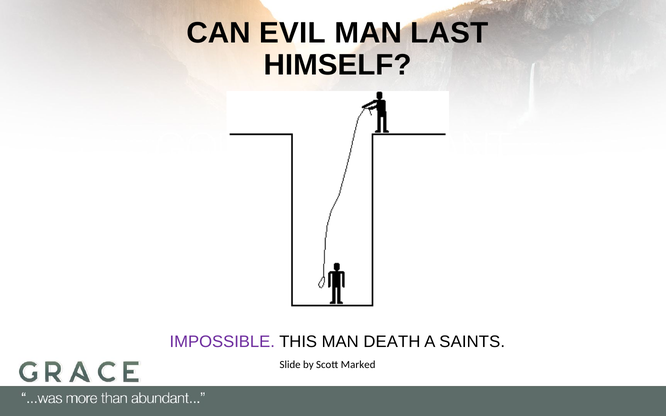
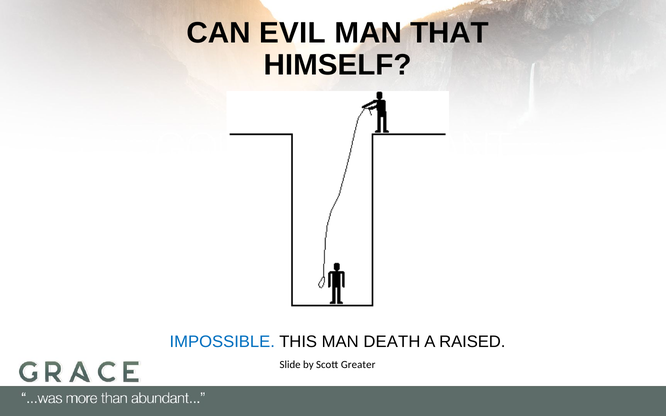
LAST: LAST -> THAT
IMPOSSIBLE colour: purple -> blue
SAINTS: SAINTS -> RAISED
Marked: Marked -> Greater
